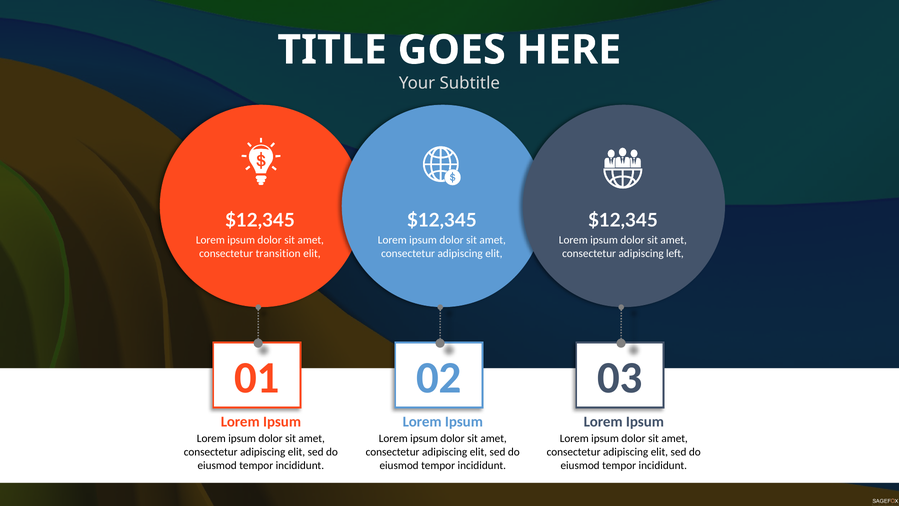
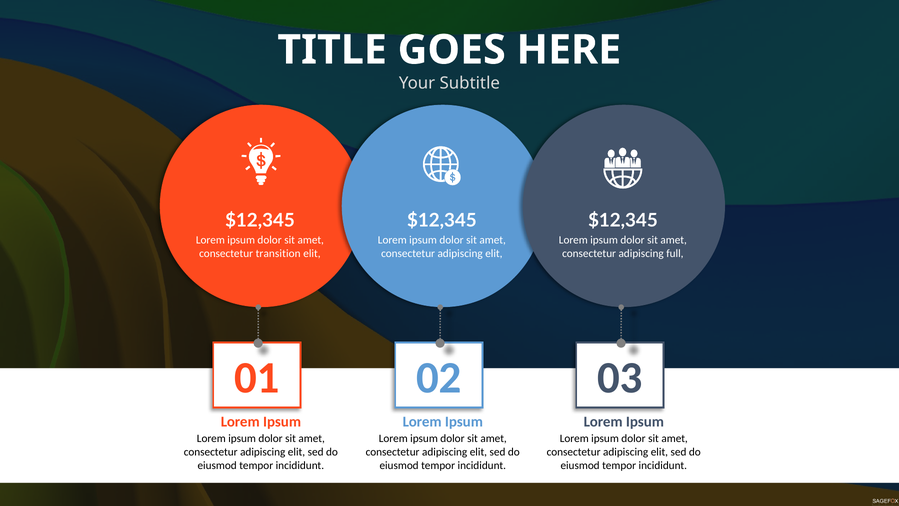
left: left -> full
